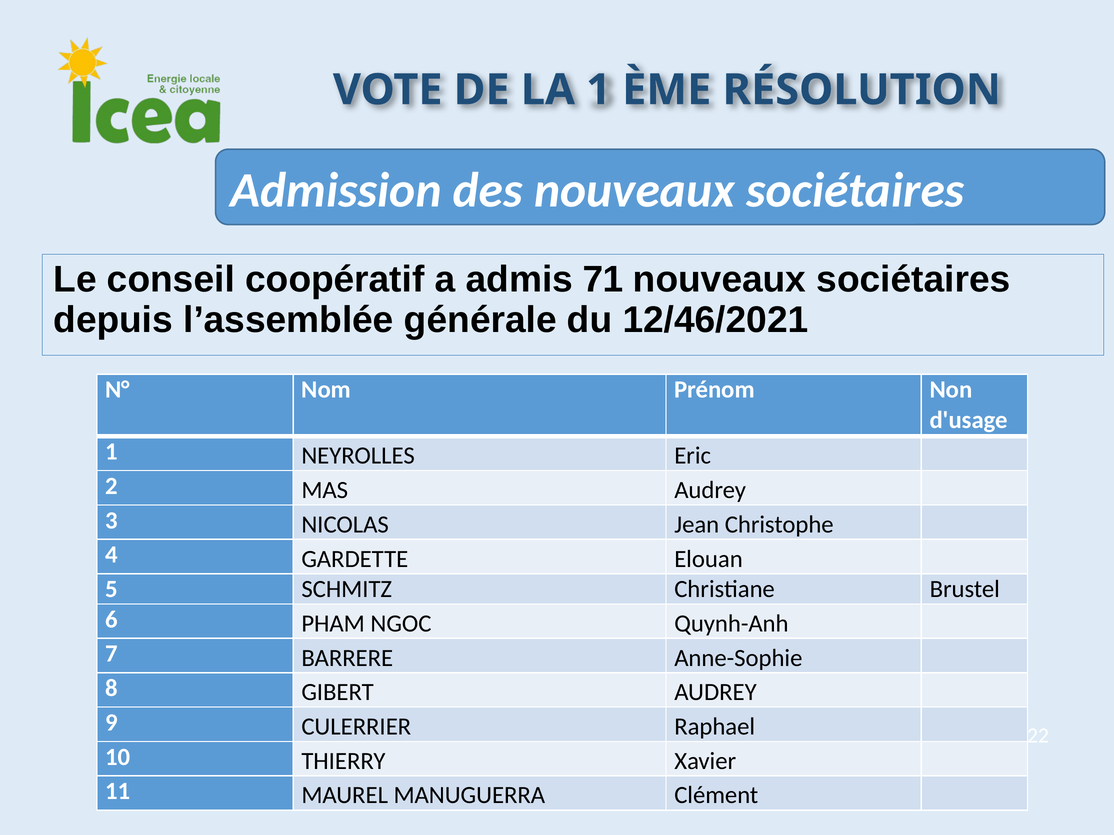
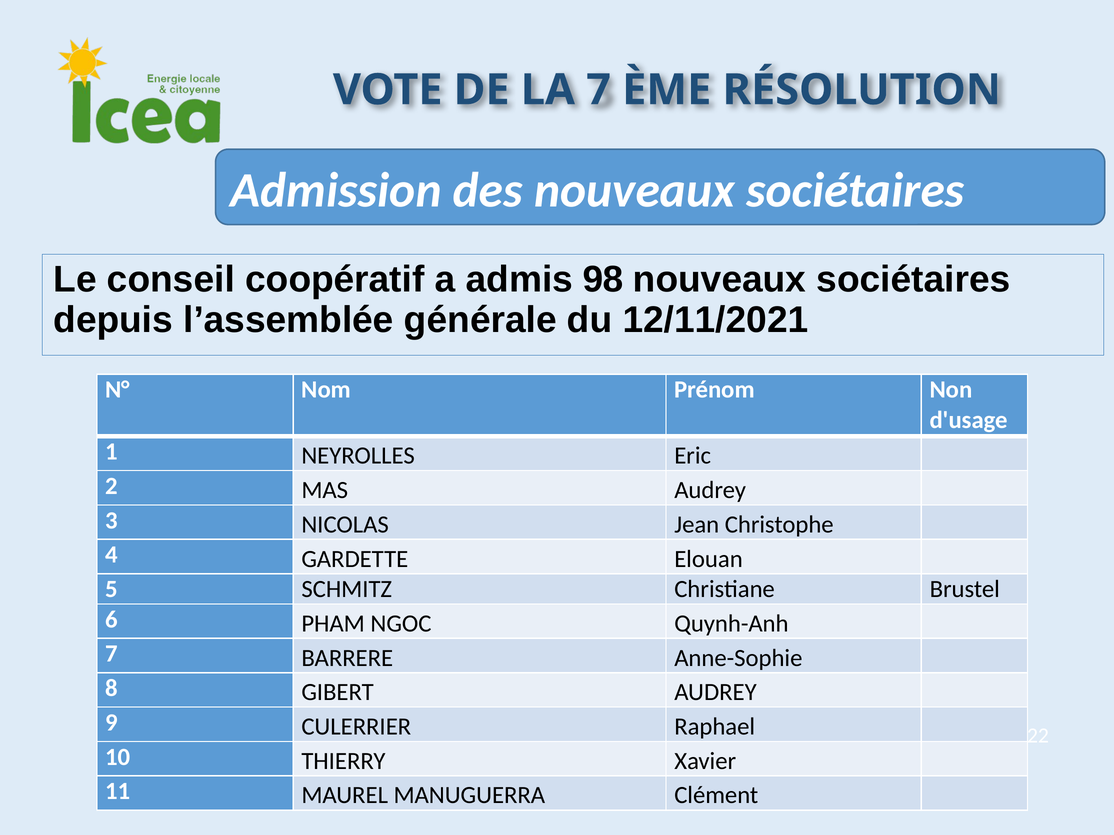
LA 1: 1 -> 7
71: 71 -> 98
12/46/2021: 12/46/2021 -> 12/11/2021
